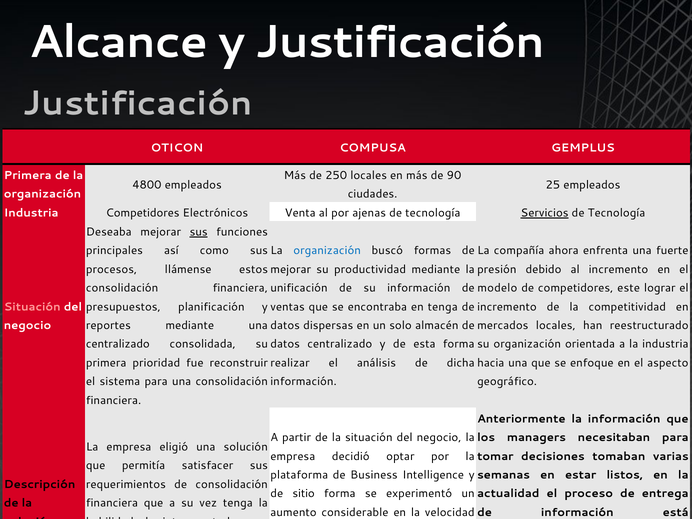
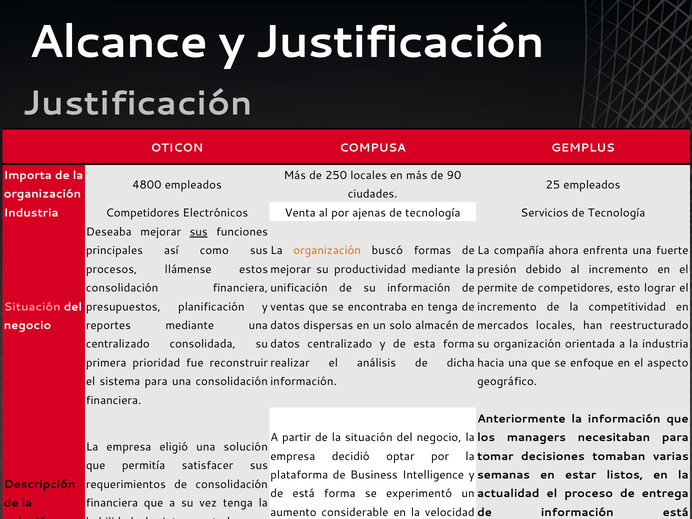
Primera at (28, 175): Primera -> Importa
Servicios underline: present -> none
organización at (327, 251) colour: blue -> orange
modelo: modelo -> permite
este: este -> esto
de sitio: sitio -> está
